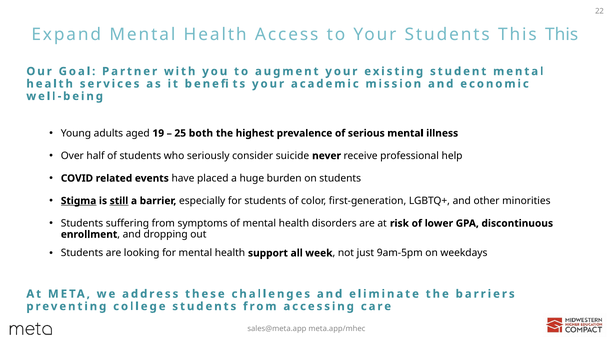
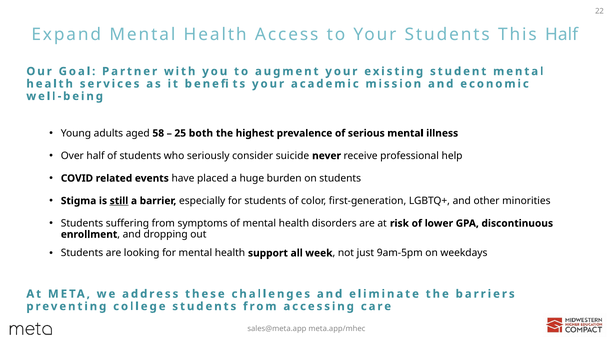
This This: This -> Half
19: 19 -> 58
Stigma underline: present -> none
